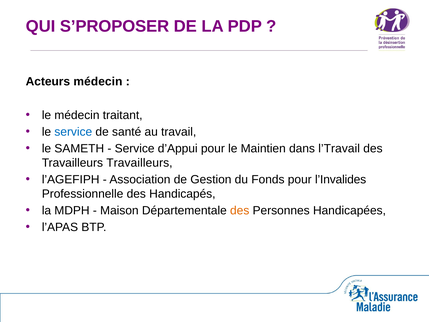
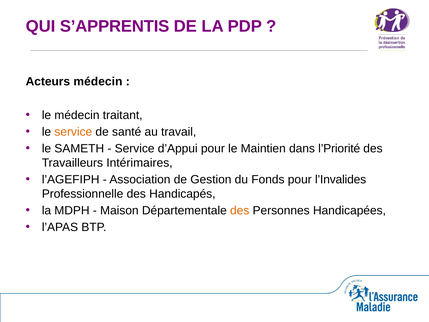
S’PROPOSER: S’PROPOSER -> S’APPRENTIS
service at (73, 132) colour: blue -> orange
l’Travail: l’Travail -> l’Priorité
Travailleurs Travailleurs: Travailleurs -> Intérimaires
